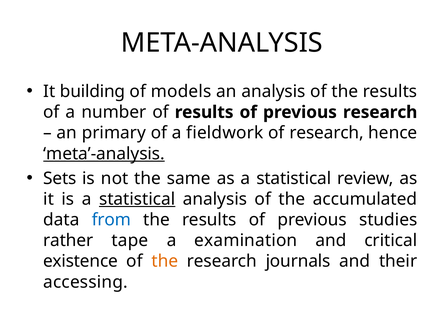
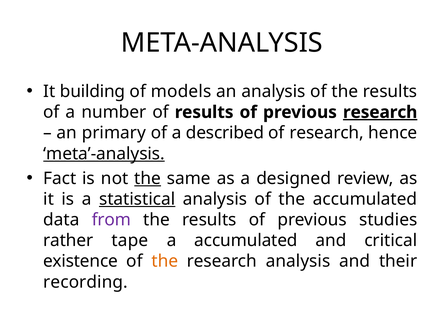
research at (380, 112) underline: none -> present
fieldwork: fieldwork -> described
Sets: Sets -> Fact
the at (148, 178) underline: none -> present
as a statistical: statistical -> designed
from colour: blue -> purple
a examination: examination -> accumulated
research journals: journals -> analysis
accessing: accessing -> recording
